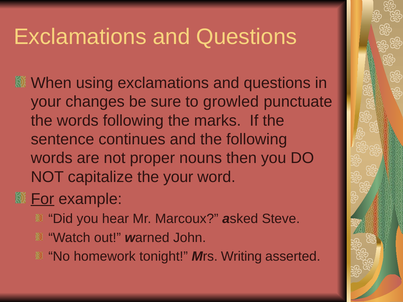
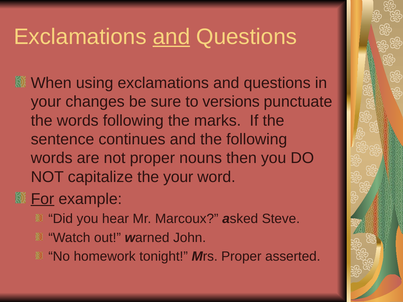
and at (171, 37) underline: none -> present
growled: growled -> versions
Mrs Writing: Writing -> Proper
